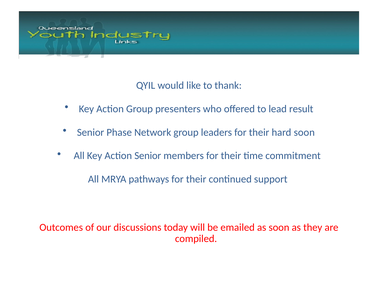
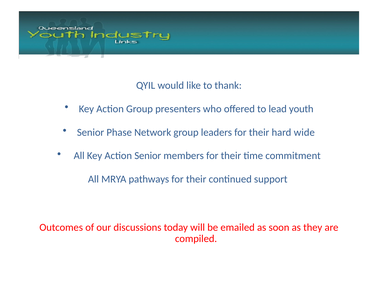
result: result -> youth
hard soon: soon -> wide
